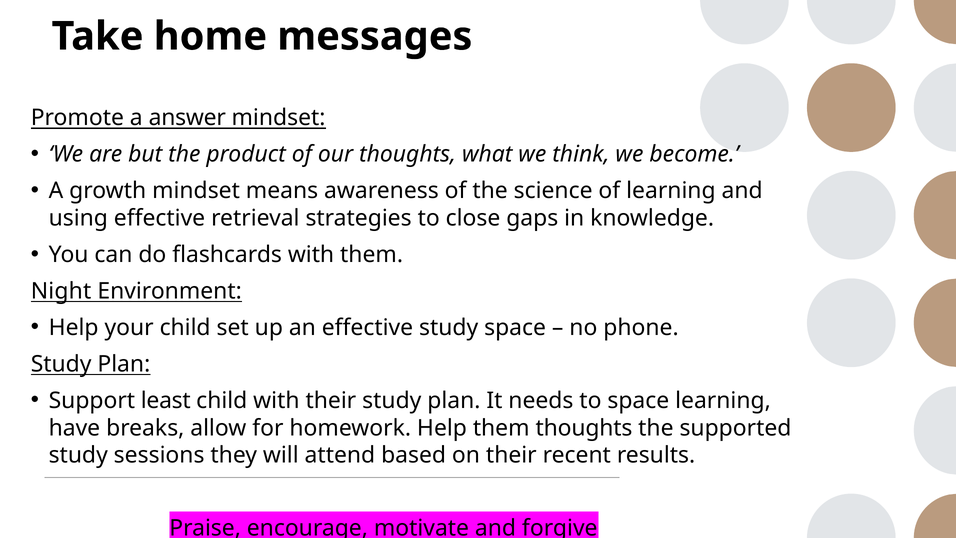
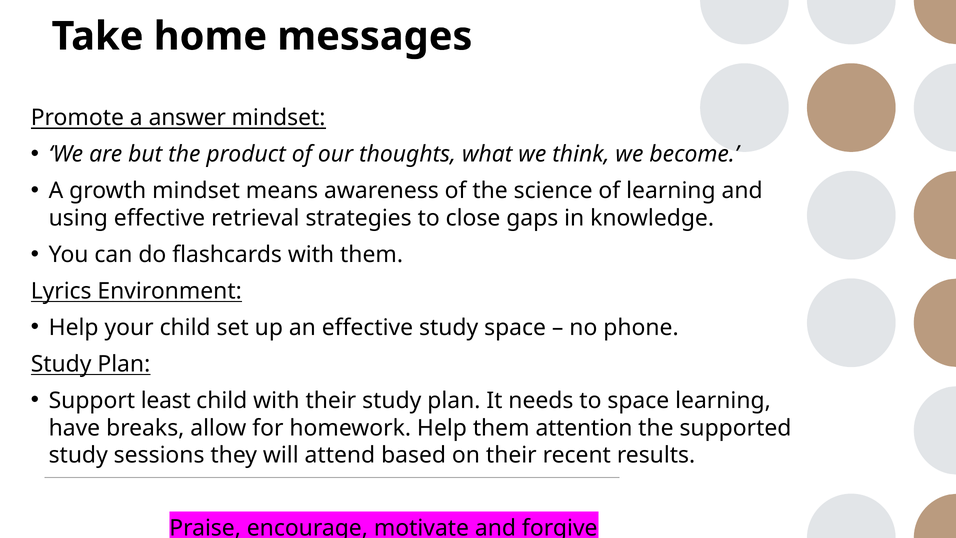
Night: Night -> Lyrics
them thoughts: thoughts -> attention
